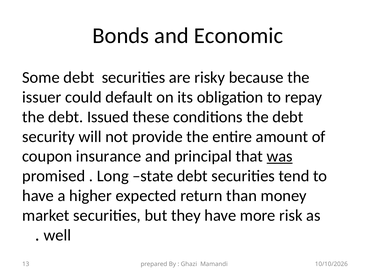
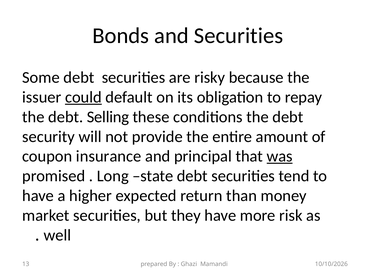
and Economic: Economic -> Securities
could underline: none -> present
Issued: Issued -> Selling
